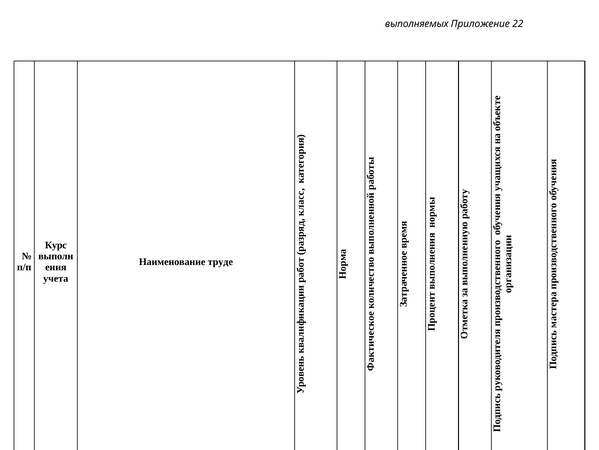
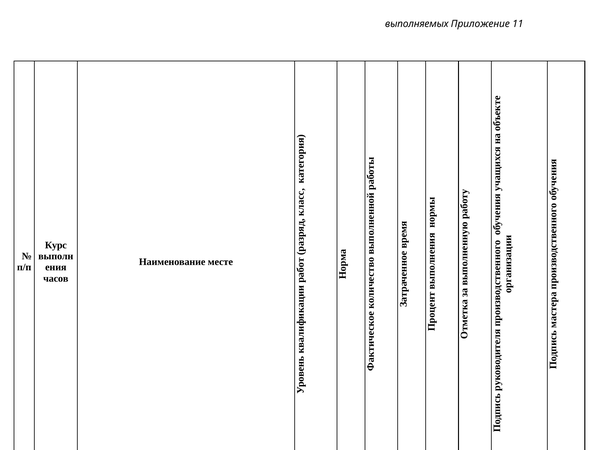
22: 22 -> 11
Наименование труде: труде -> месте
учета: учета -> часов
